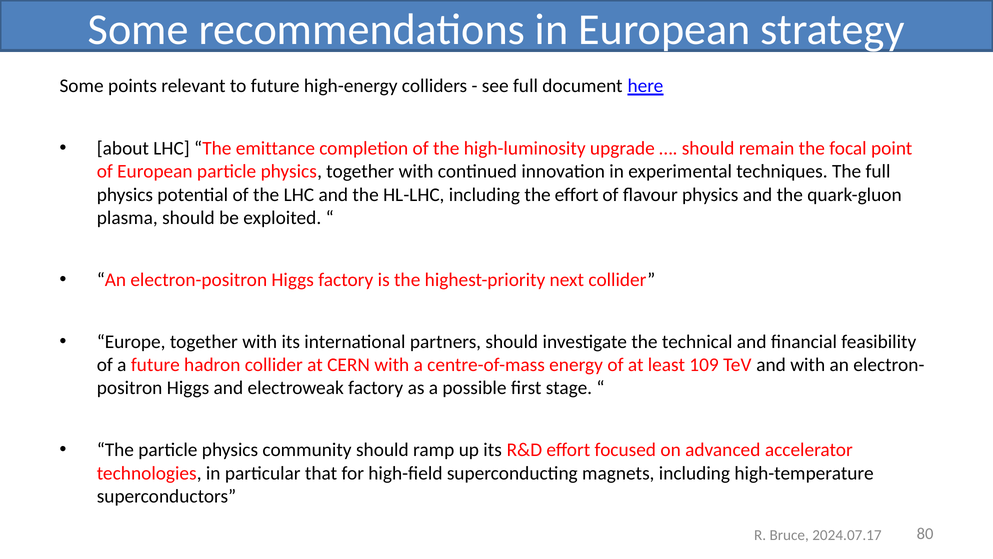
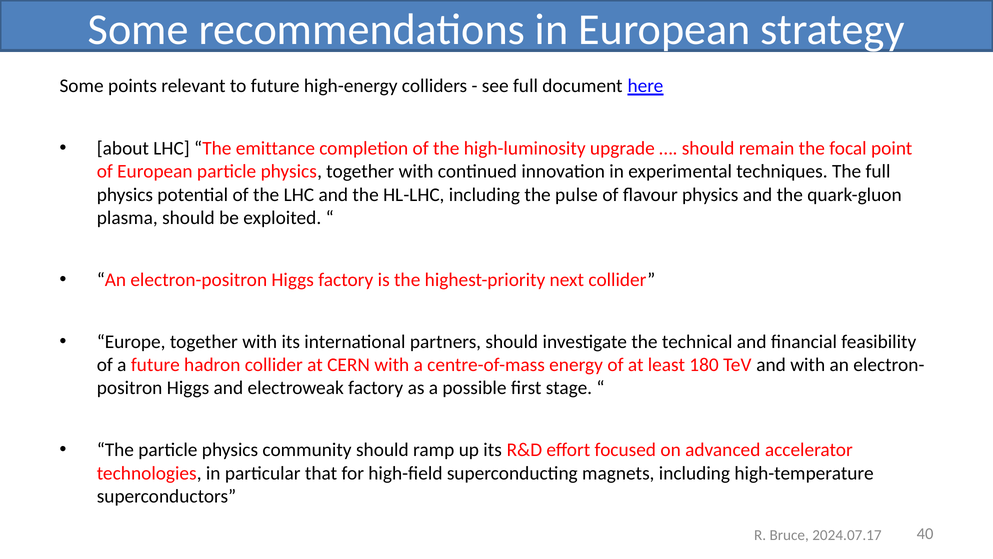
the effort: effort -> pulse
109: 109 -> 180
80: 80 -> 40
